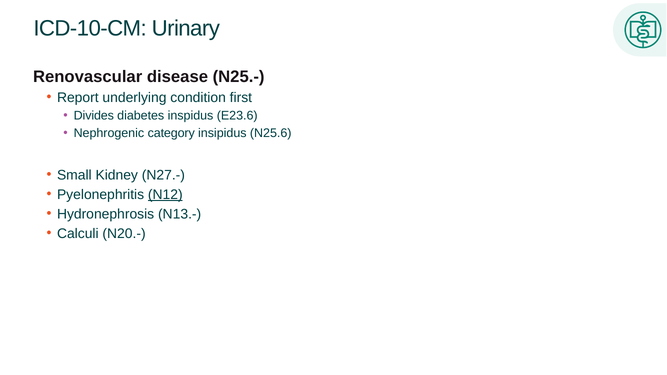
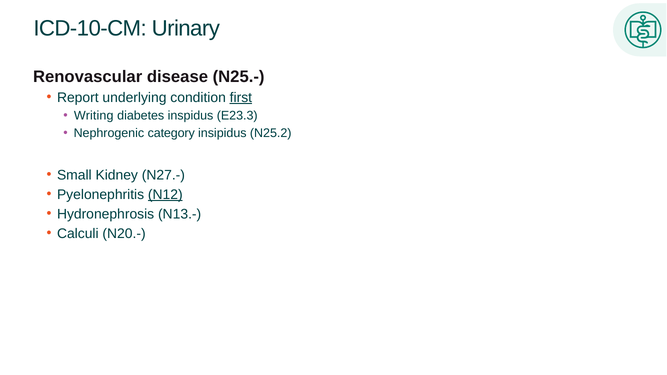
first underline: none -> present
Divides: Divides -> Writing
E23.6: E23.6 -> E23.3
N25.6: N25.6 -> N25.2
